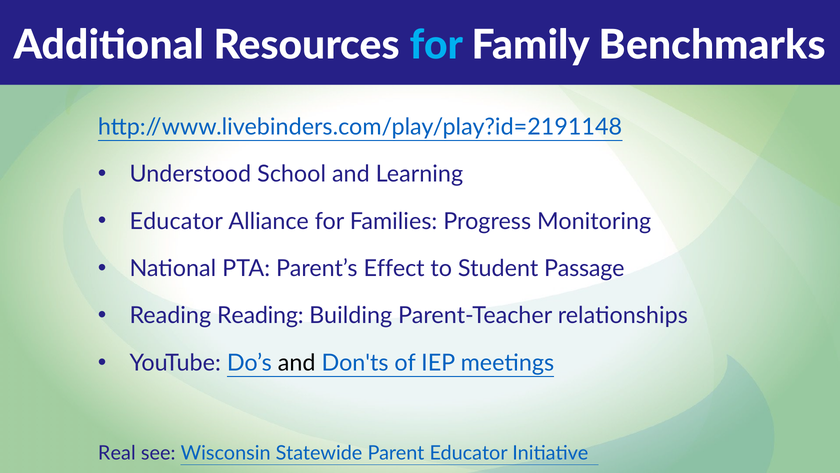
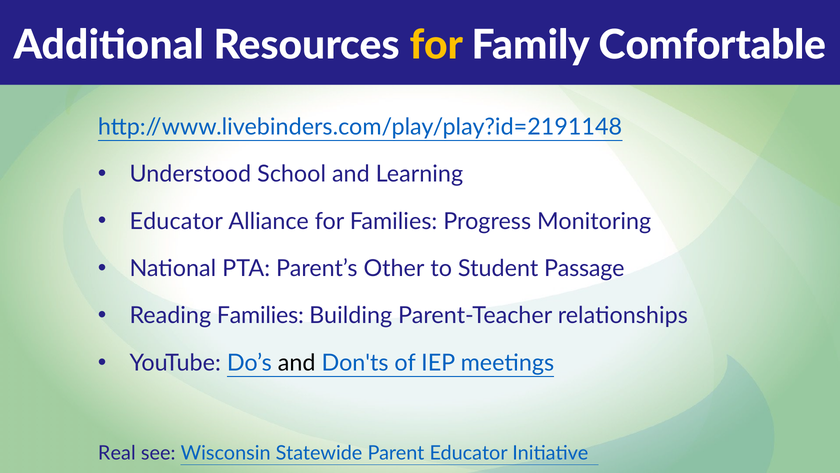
for at (436, 45) colour: light blue -> yellow
Benchmarks: Benchmarks -> Comfortable
Effect: Effect -> Other
Reading Reading: Reading -> Families
